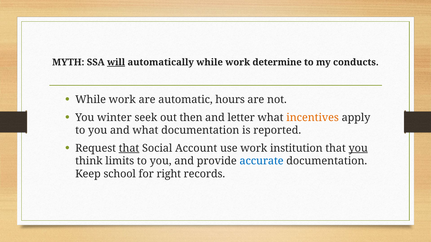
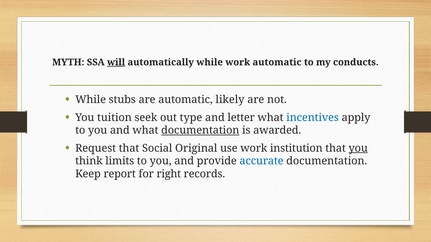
work determine: determine -> automatic
work at (122, 100): work -> stubs
hours: hours -> likely
winter: winter -> tuition
then: then -> type
incentives colour: orange -> blue
documentation at (200, 131) underline: none -> present
reported: reported -> awarded
that at (129, 148) underline: present -> none
Account: Account -> Original
school: school -> report
